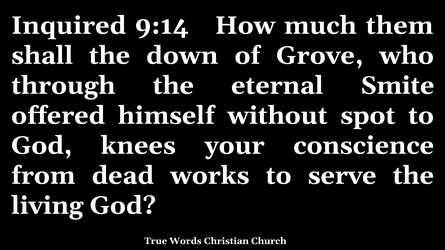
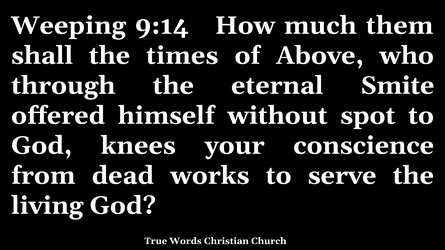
Inquired: Inquired -> Weeping
down: down -> times
Grove: Grove -> Above
